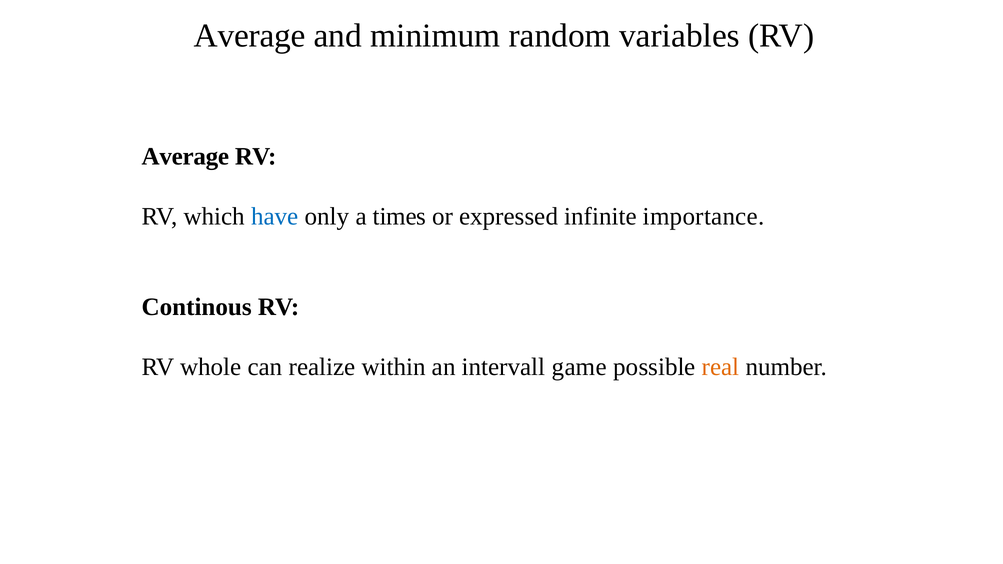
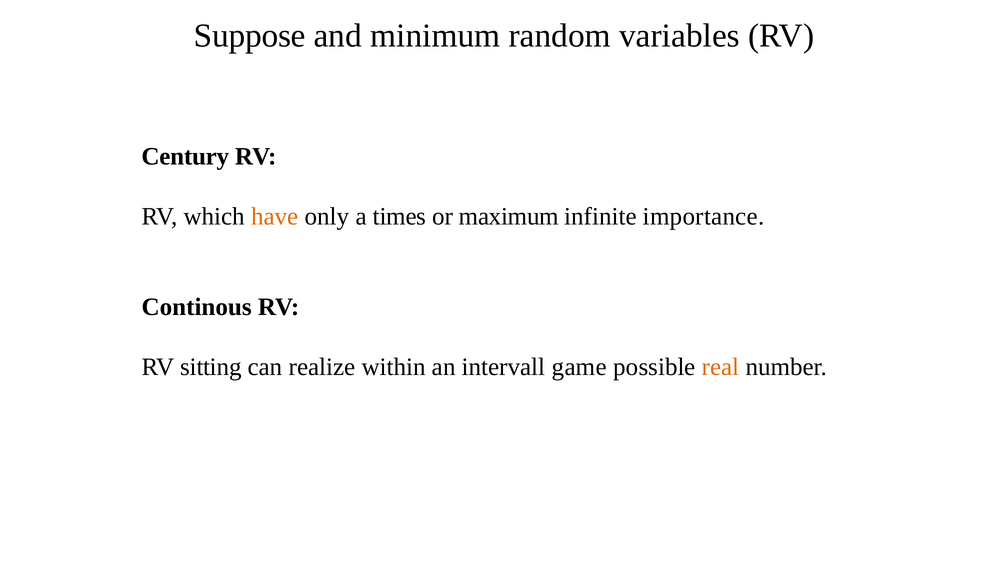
Average at (250, 36): Average -> Suppose
Average at (185, 157): Average -> Century
have colour: blue -> orange
expressed: expressed -> maximum
whole: whole -> sitting
